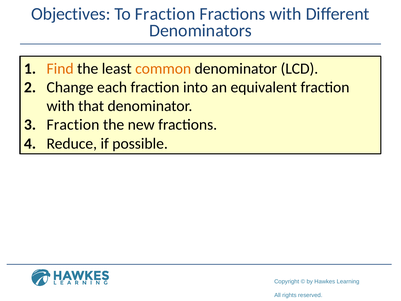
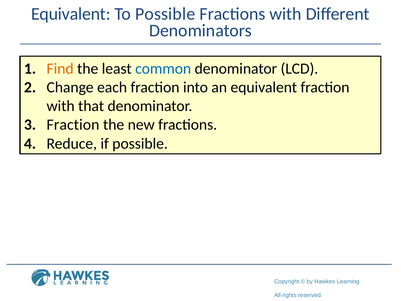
Objectives at (71, 14): Objectives -> Equivalent
To Fraction: Fraction -> Possible
common colour: orange -> blue
